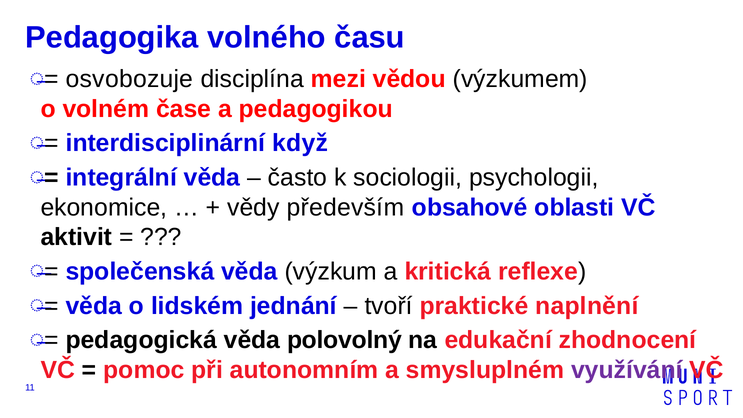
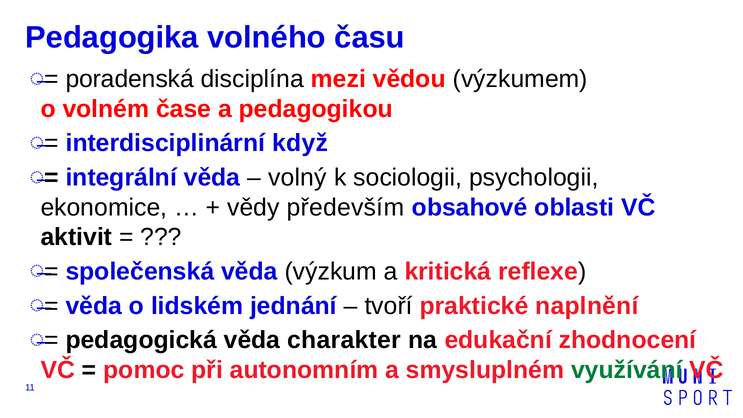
osvobozuje: osvobozuje -> poradenská
často: často -> volný
polovolný: polovolný -> charakter
využívání colour: purple -> green
